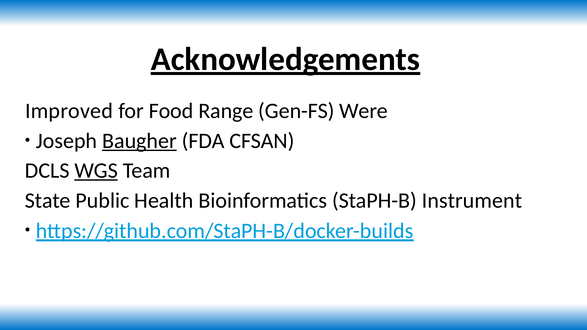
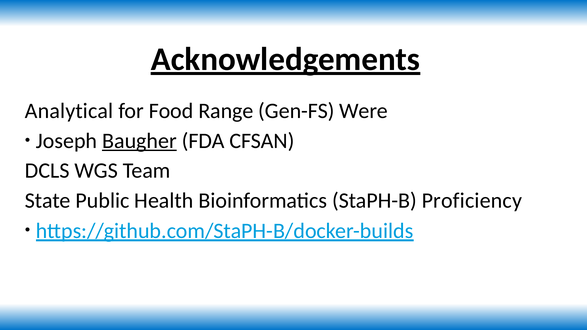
Improved: Improved -> Analytical
WGS underline: present -> none
Instrument: Instrument -> Proficiency
